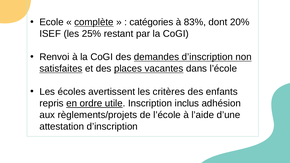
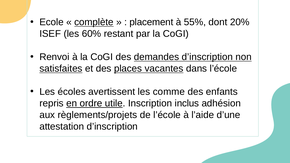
catégories: catégories -> placement
83%: 83% -> 55%
25%: 25% -> 60%
critères: critères -> comme
